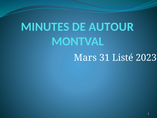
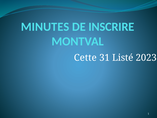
AUTOUR: AUTOUR -> INSCRIRE
Mars: Mars -> Cette
